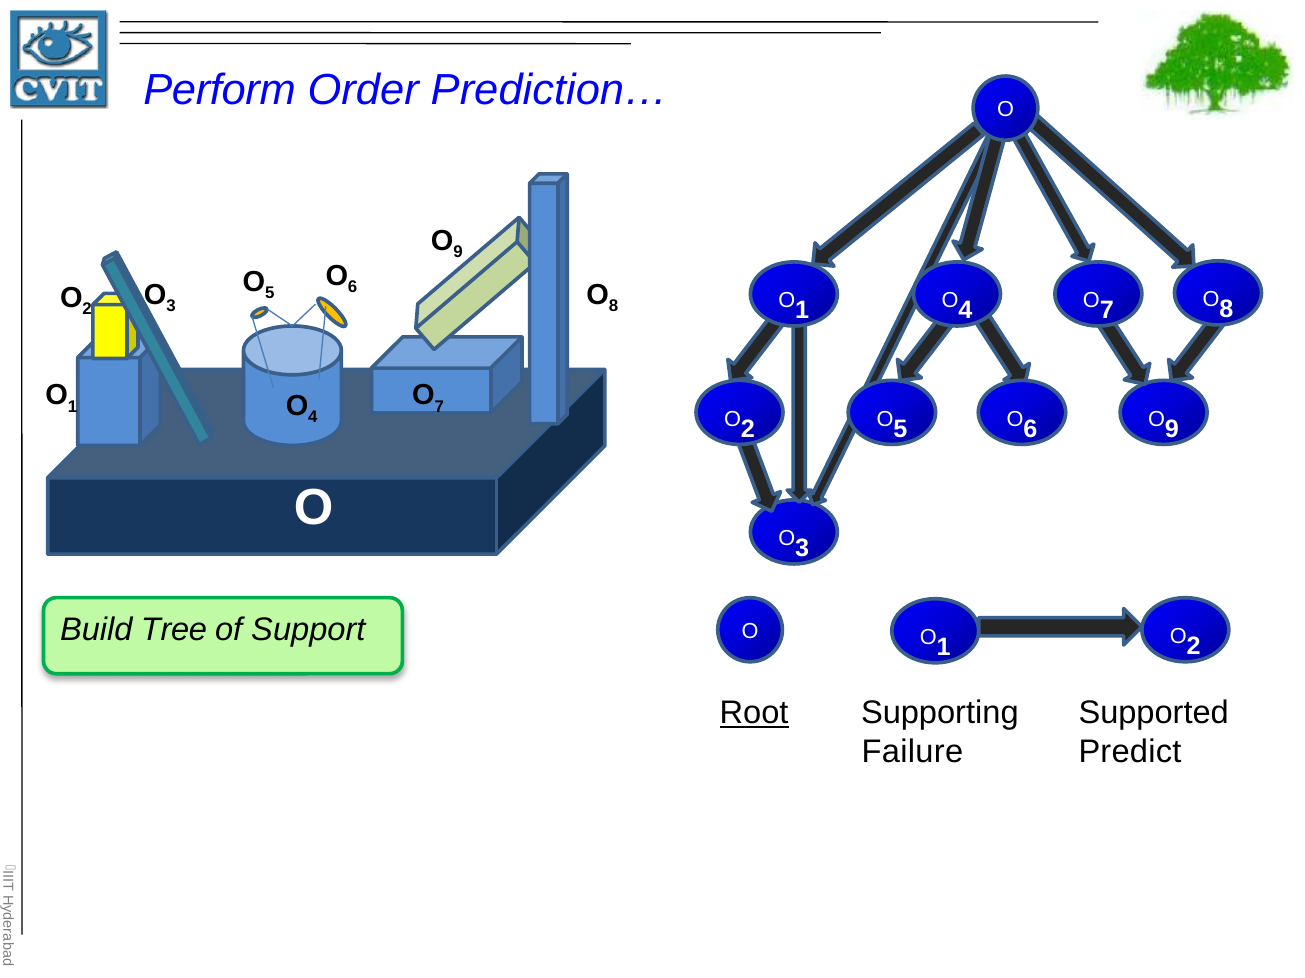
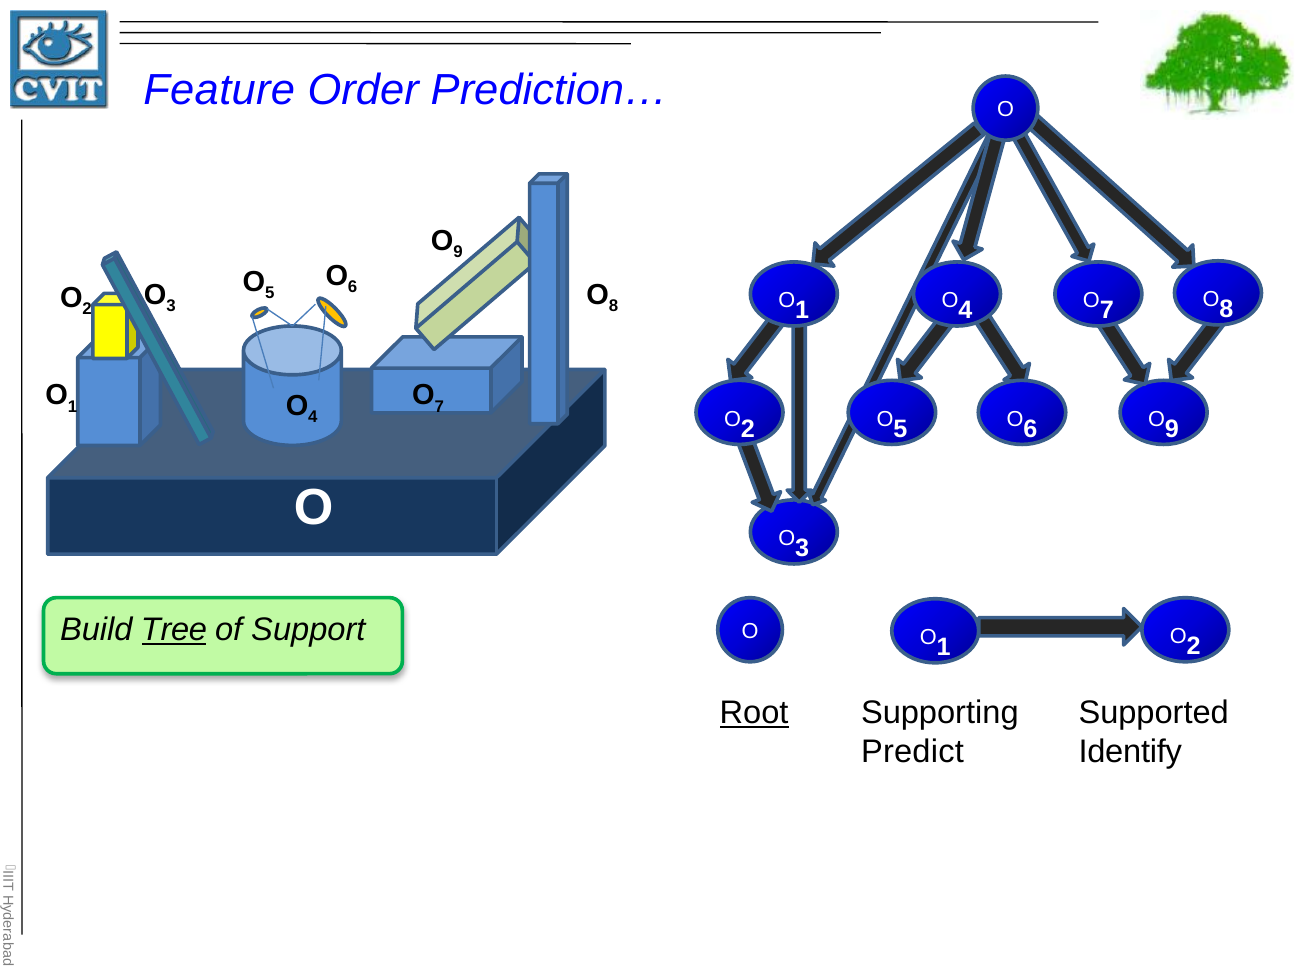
Perform: Perform -> Feature
Tree underline: none -> present
Failure: Failure -> Predict
Predict: Predict -> Identify
